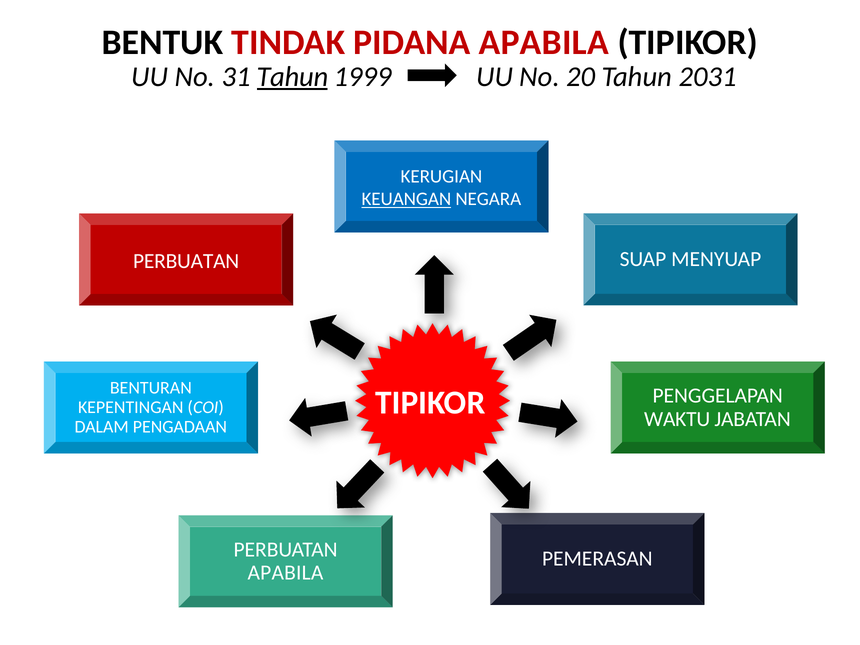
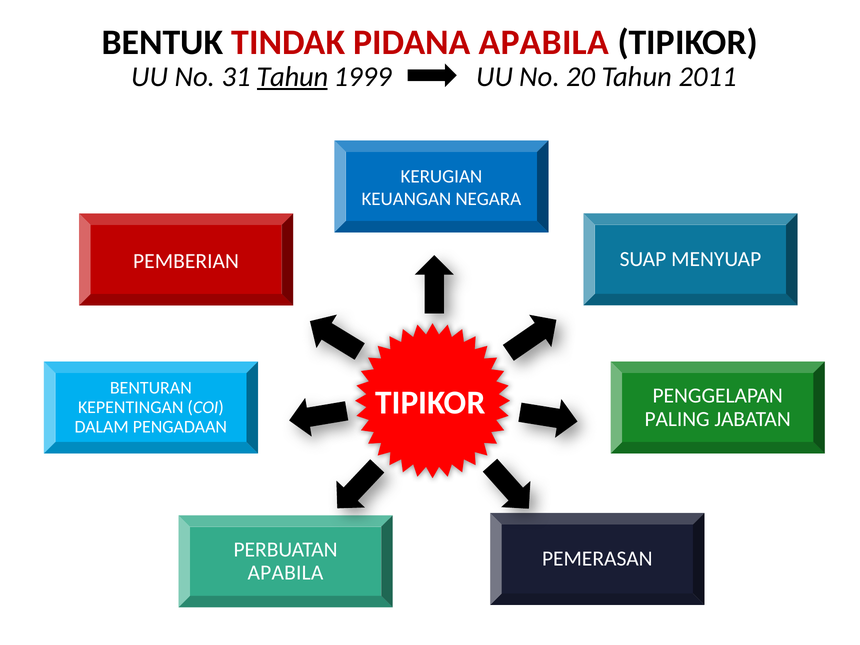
2031: 2031 -> 2011
KEUANGAN underline: present -> none
PERBUATAN at (186, 261): PERBUATAN -> PEMBERIAN
WAKTU: WAKTU -> PALING
